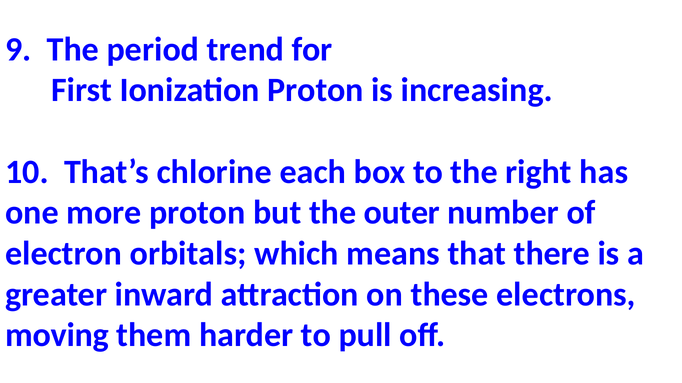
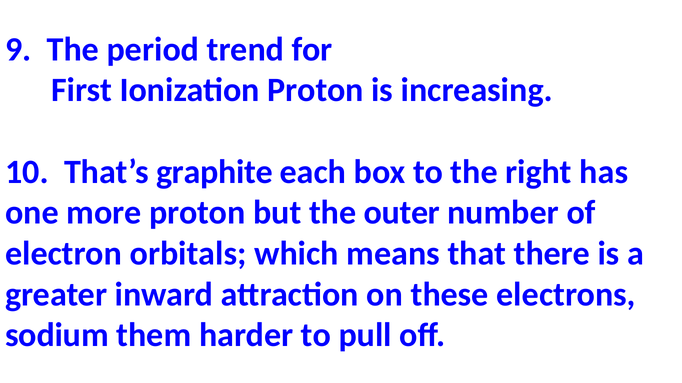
chlorine: chlorine -> graphite
moving: moving -> sodium
